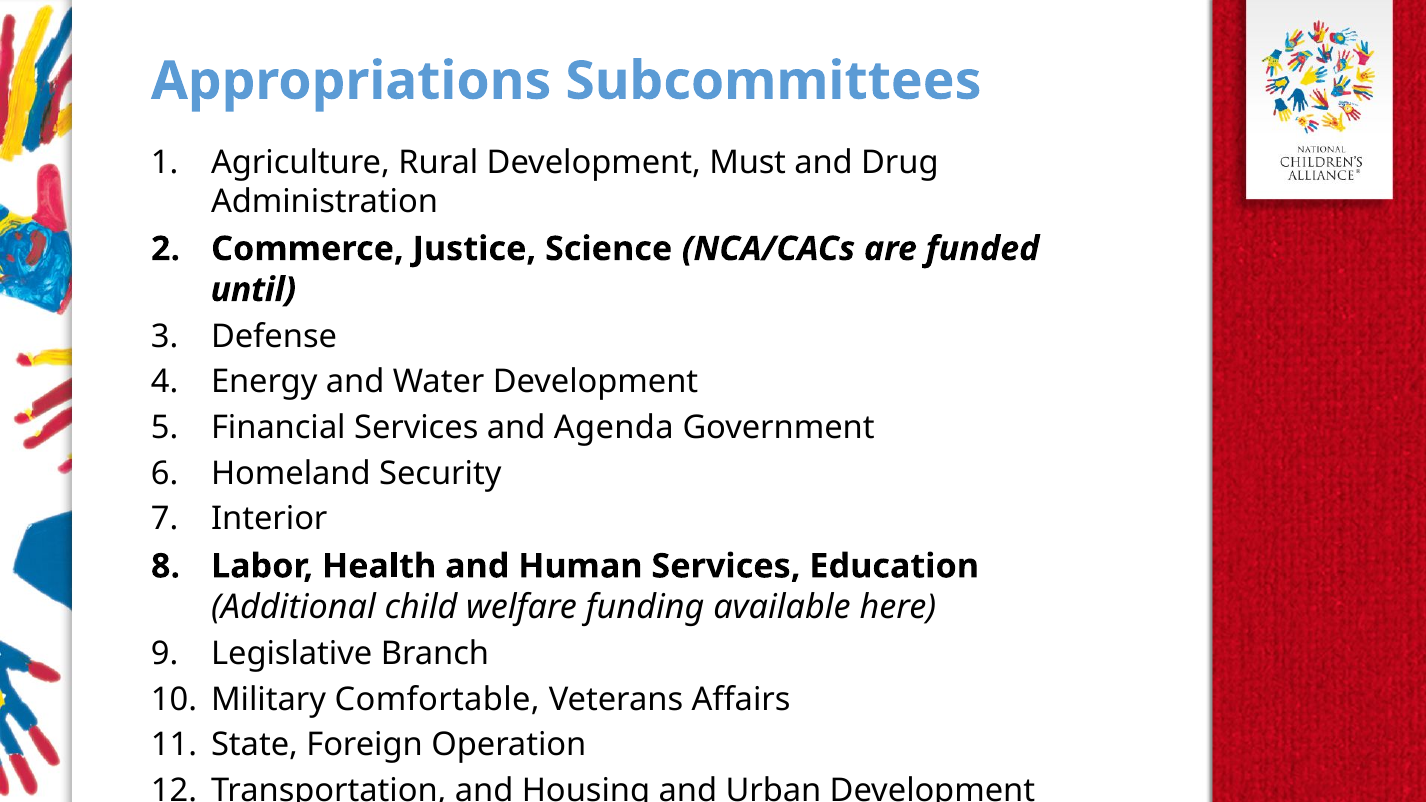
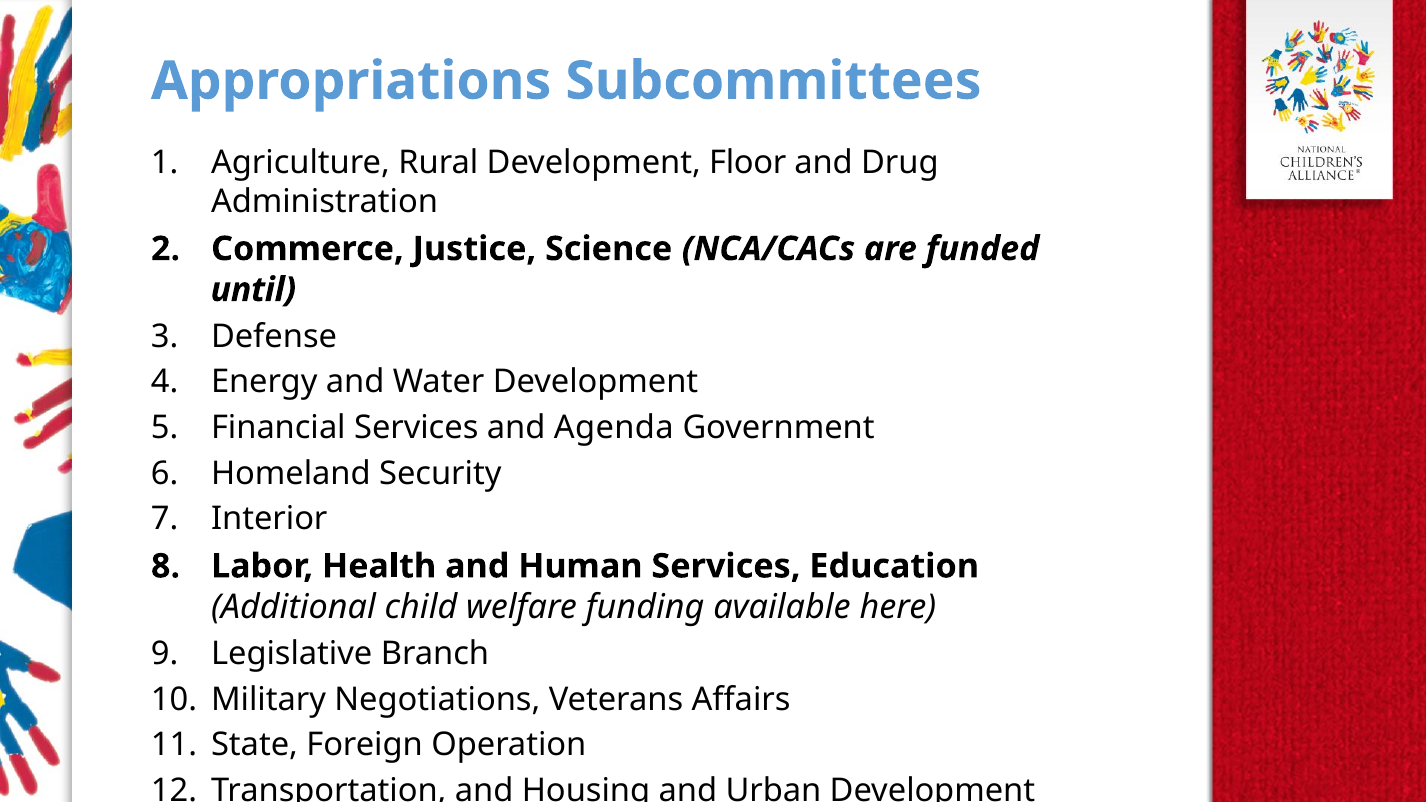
Must: Must -> Floor
Comfortable: Comfortable -> Negotiations
